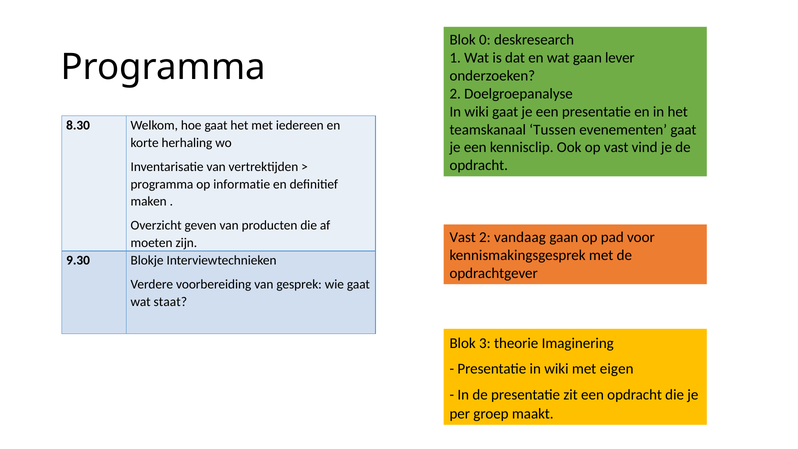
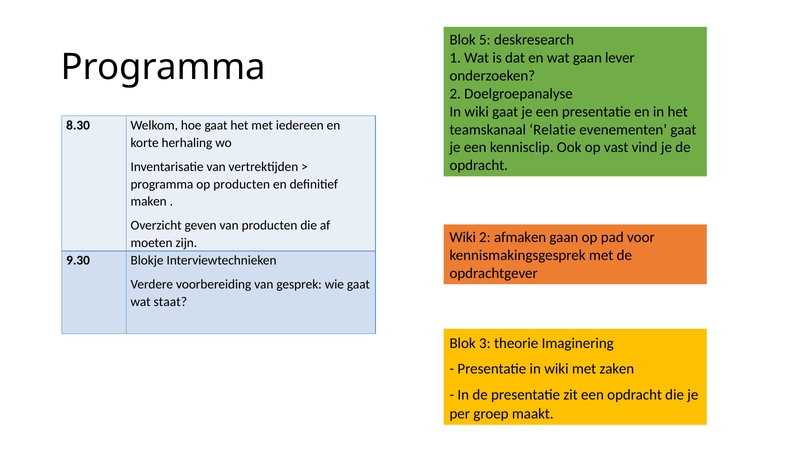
0: 0 -> 5
Tussen: Tussen -> Relatie
op informatie: informatie -> producten
Vast at (463, 237): Vast -> Wiki
vandaag: vandaag -> afmaken
eigen: eigen -> zaken
